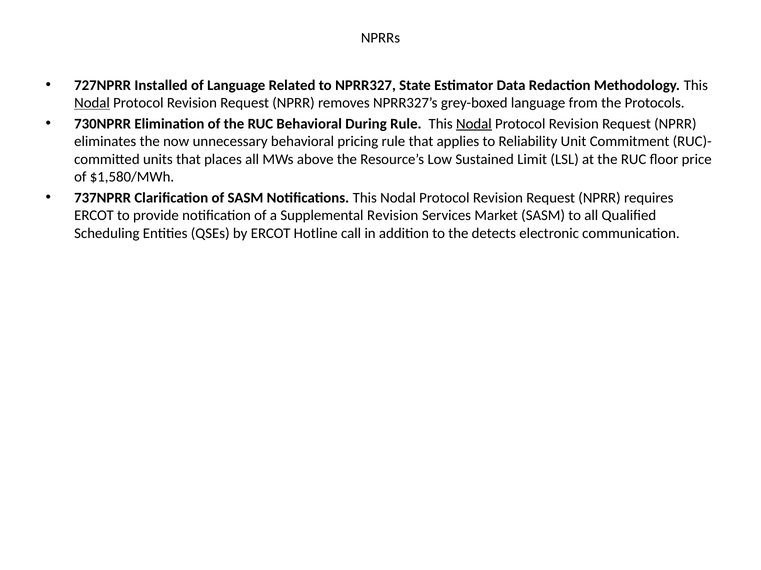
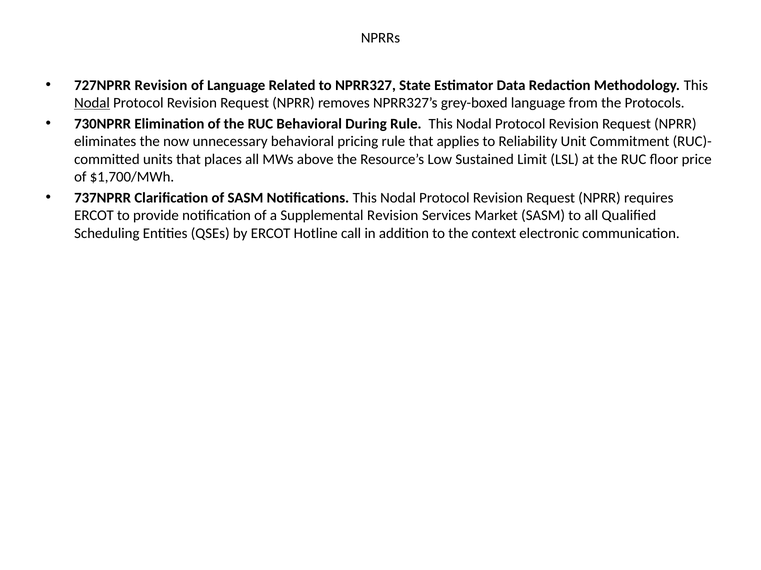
727NPRR Installed: Installed -> Revision
Nodal at (474, 124) underline: present -> none
$1,580/MWh: $1,580/MWh -> $1,700/MWh
detects: detects -> context
